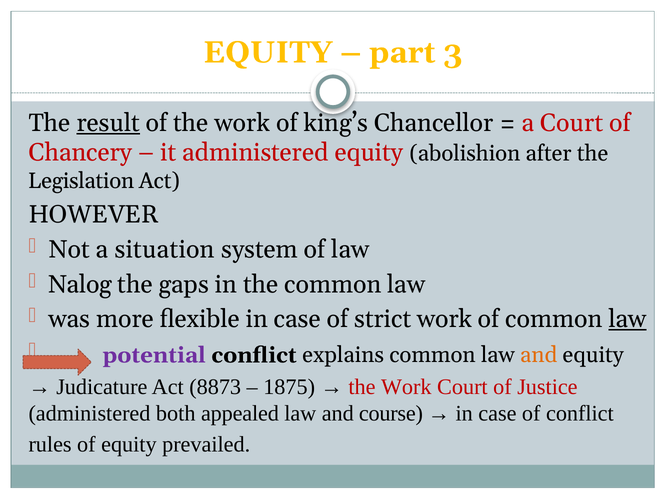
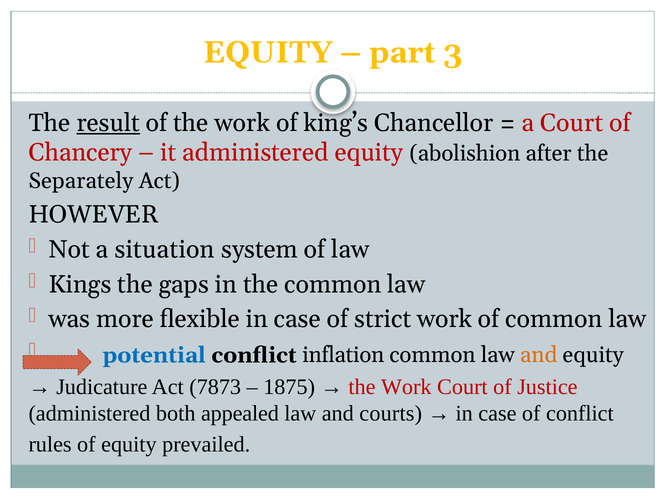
Legislation: Legislation -> Separately
Nalog: Nalog -> Kings
law at (628, 320) underline: present -> none
potential colour: purple -> blue
explains: explains -> inflation
8873: 8873 -> 7873
course: course -> courts
